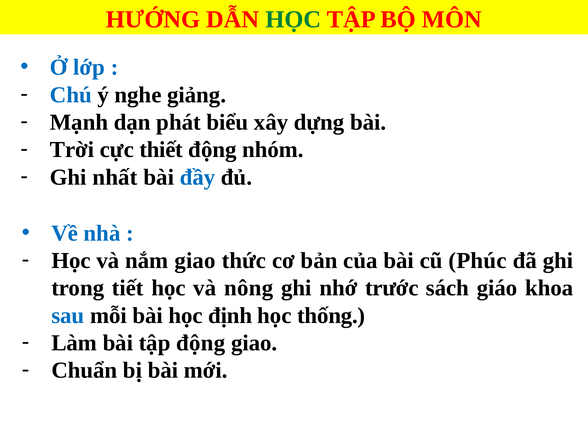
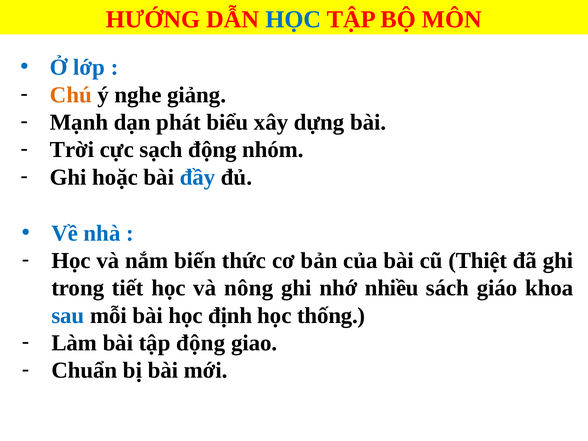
HỌC at (293, 19) colour: green -> blue
Chú colour: blue -> orange
thiết: thiết -> sạch
nhất: nhất -> hoặc
nắm giao: giao -> biến
Phúc: Phúc -> Thiệt
trước: trước -> nhiều
